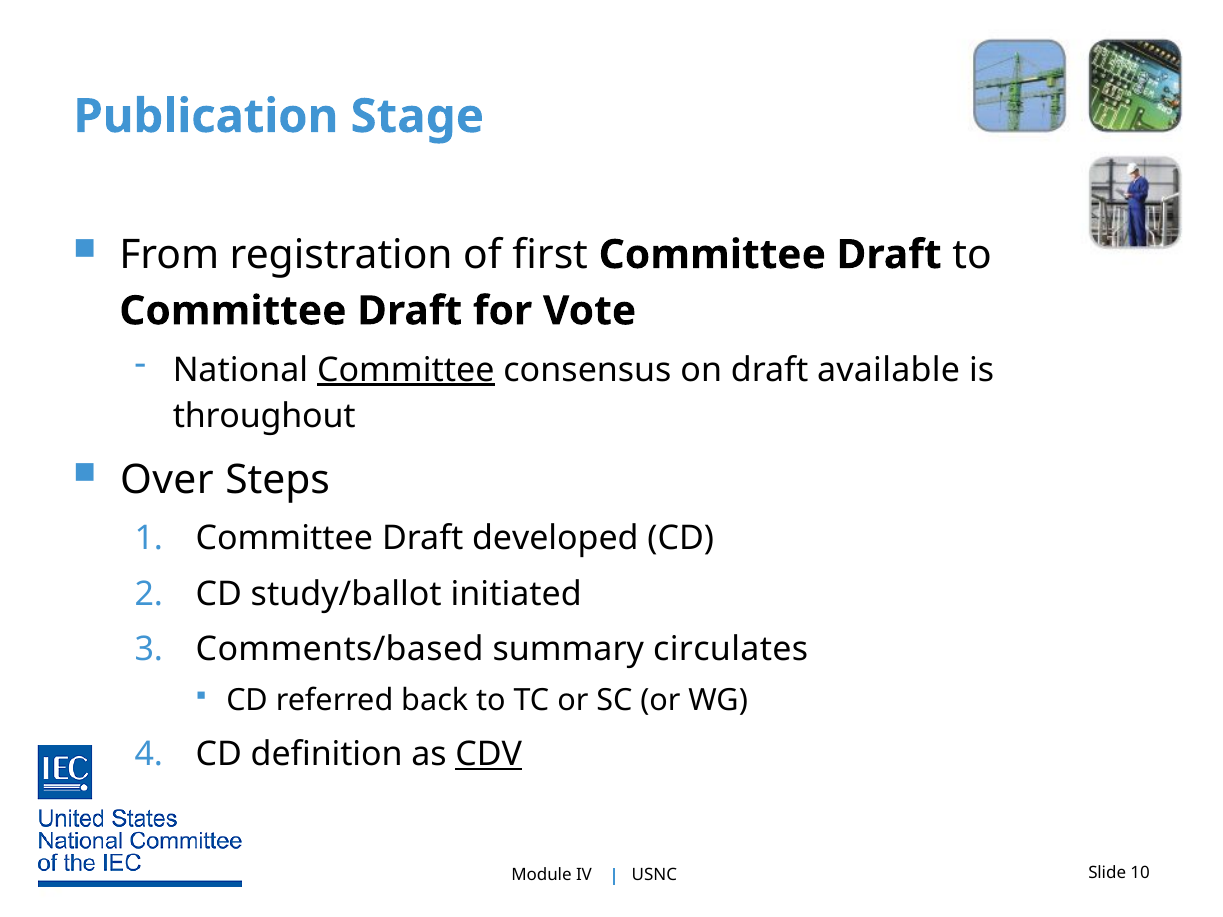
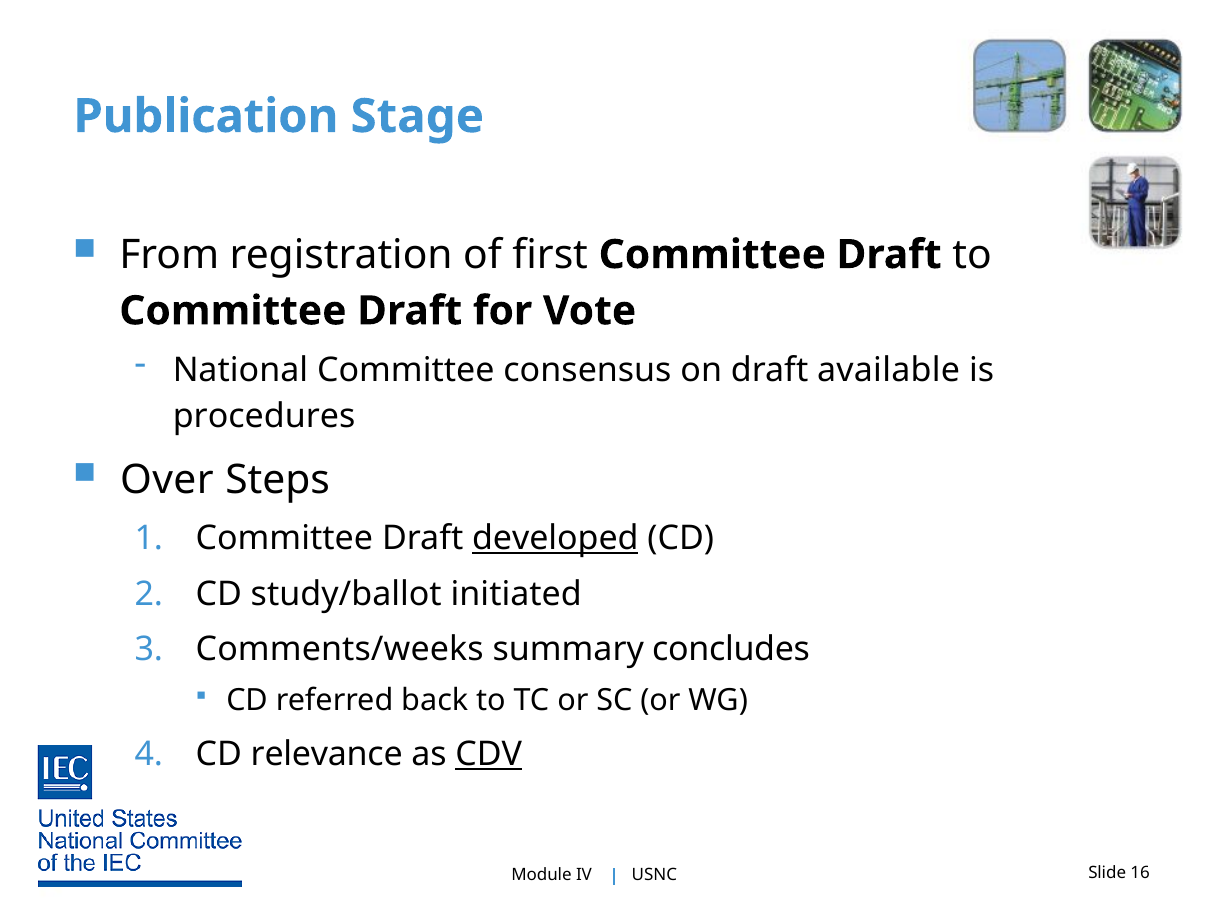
Committee at (406, 370) underline: present -> none
throughout: throughout -> procedures
developed underline: none -> present
Comments/based: Comments/based -> Comments/weeks
circulates: circulates -> concludes
definition: definition -> relevance
10: 10 -> 16
